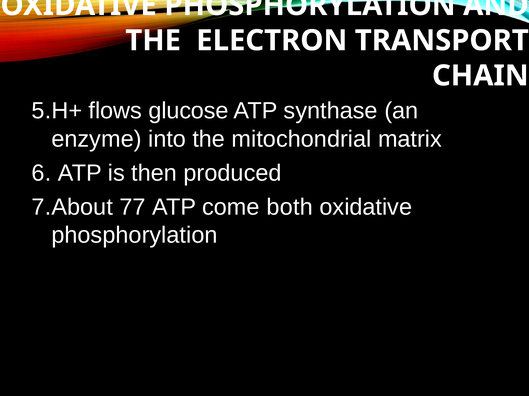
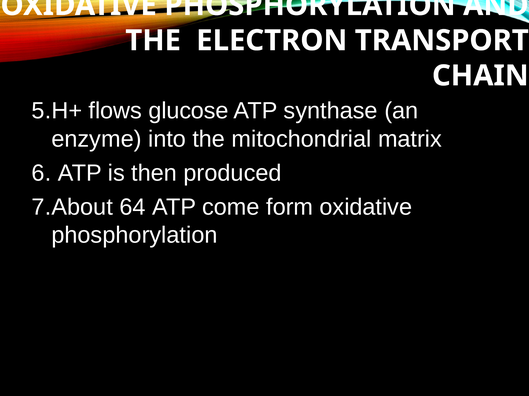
77: 77 -> 64
both: both -> form
